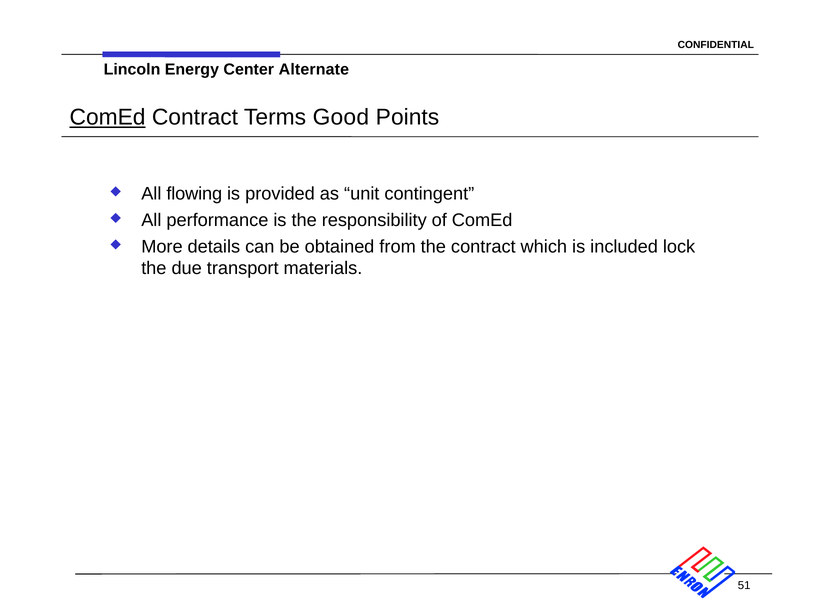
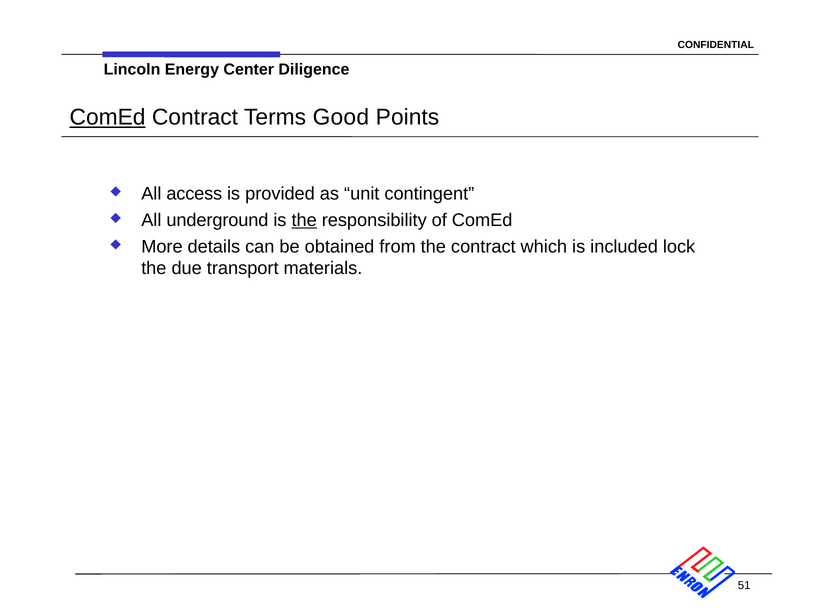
Alternate: Alternate -> Diligence
flowing: flowing -> access
performance: performance -> underground
the at (304, 220) underline: none -> present
